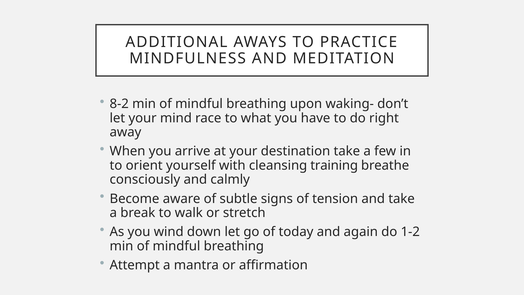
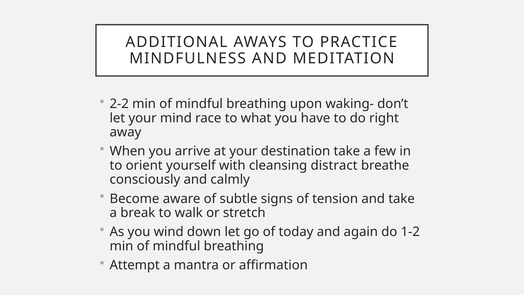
8-2: 8-2 -> 2-2
training: training -> distract
